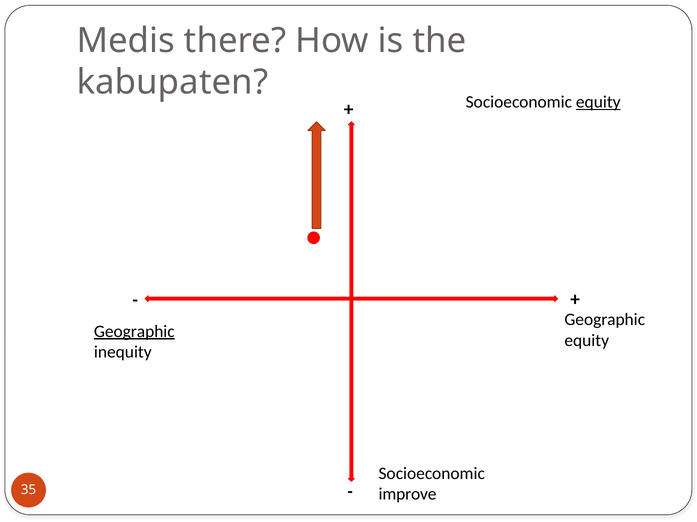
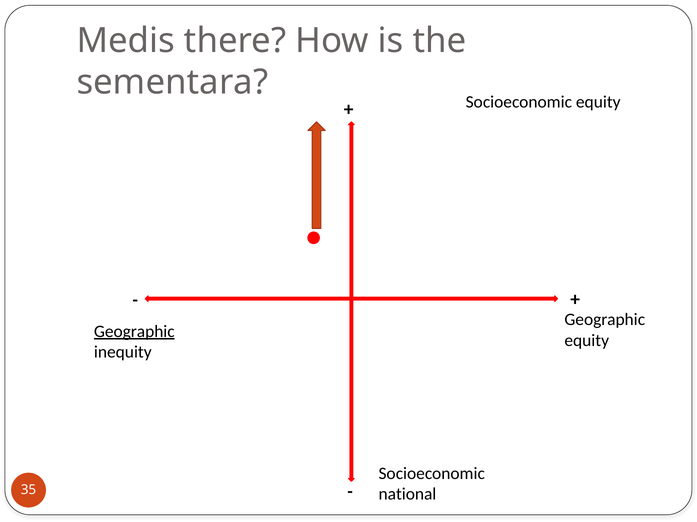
kabupaten: kabupaten -> sementara
equity at (598, 102) underline: present -> none
improve: improve -> national
